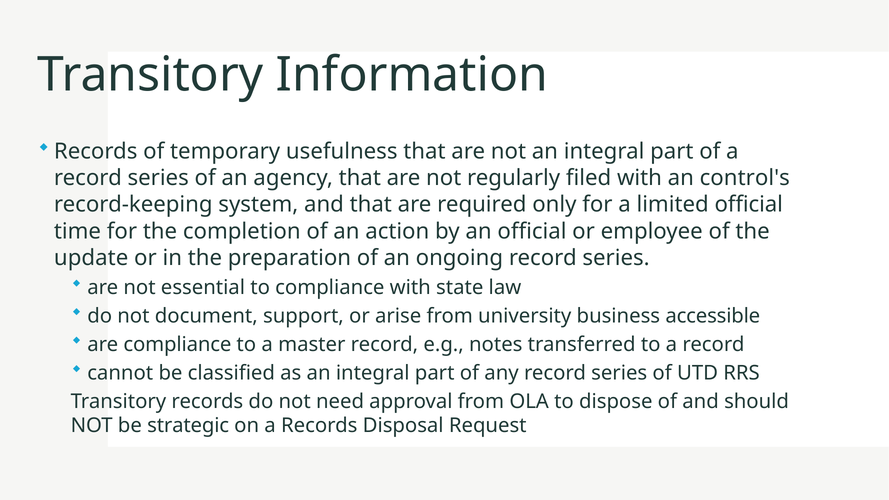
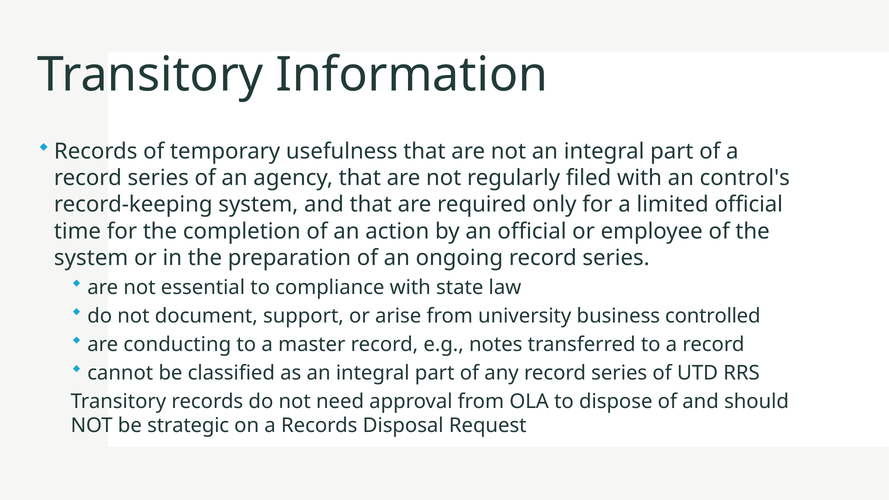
update at (91, 258): update -> system
accessible: accessible -> controlled
are compliance: compliance -> conducting
